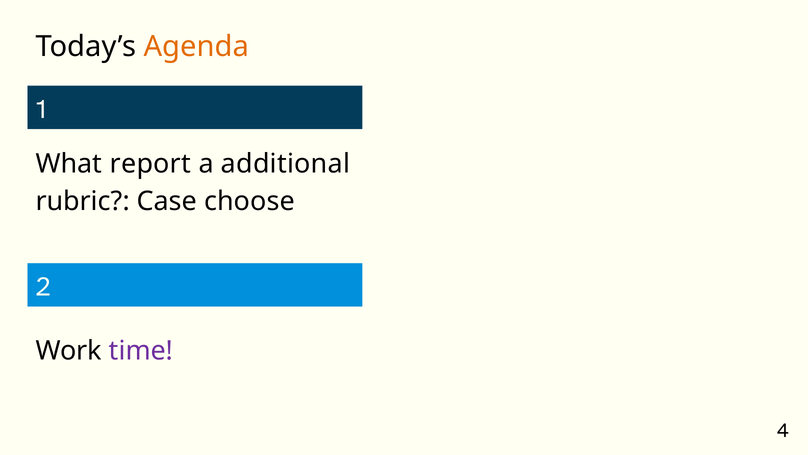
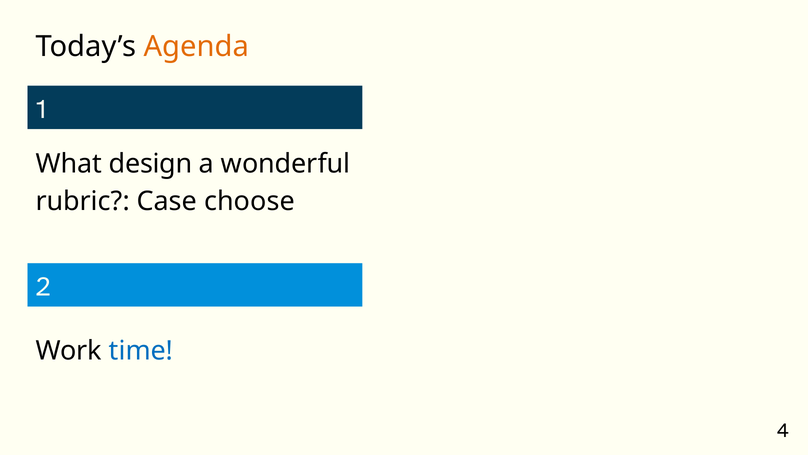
report: report -> design
additional: additional -> wonderful
time colour: purple -> blue
